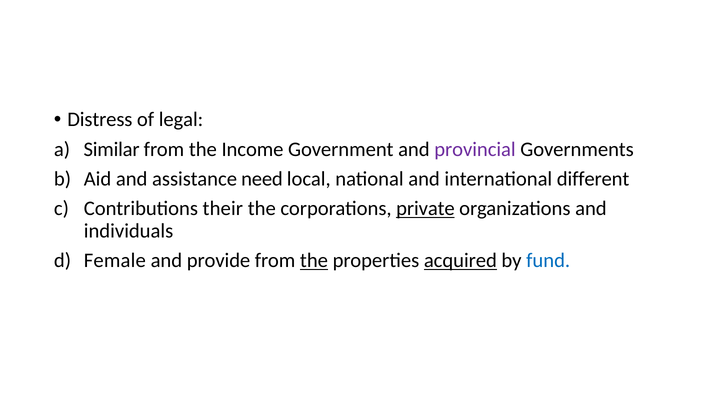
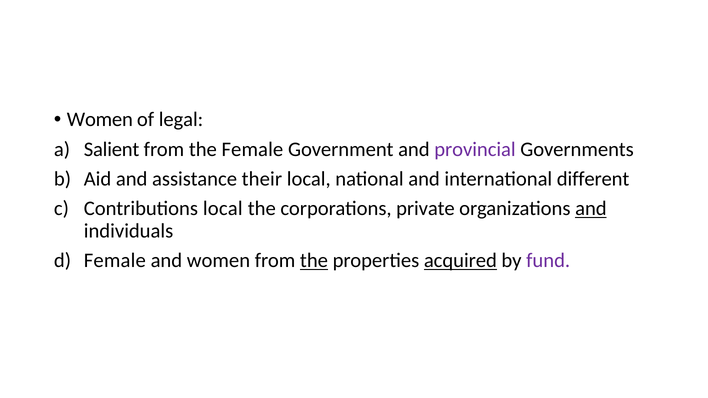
Distress at (100, 120): Distress -> Women
Similar: Similar -> Salient
the Income: Income -> Female
need: need -> their
Contributions their: their -> local
private underline: present -> none
and at (591, 209) underline: none -> present
and provide: provide -> women
fund colour: blue -> purple
